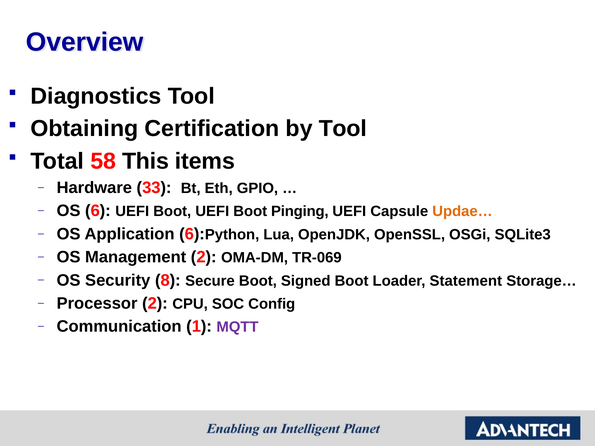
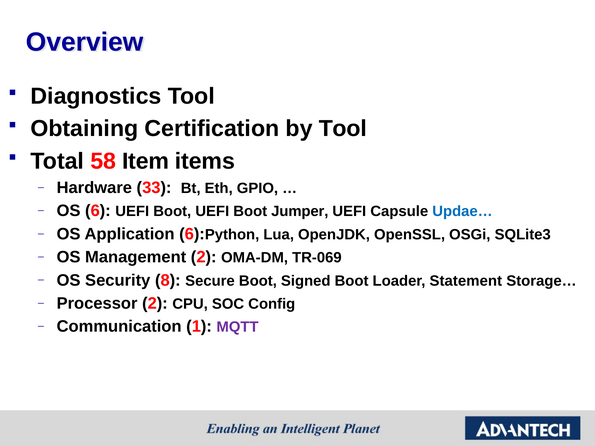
This: This -> Item
Pinging: Pinging -> Jumper
Updae… colour: orange -> blue
